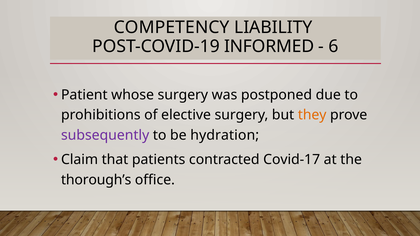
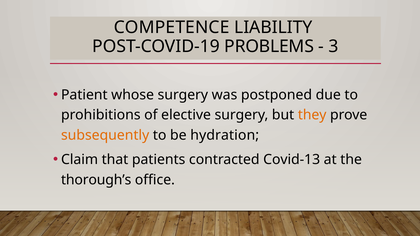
COMPETENCY: COMPETENCY -> COMPETENCE
INFORMED: INFORMED -> PROBLEMS
6: 6 -> 3
subsequently colour: purple -> orange
Covid-17: Covid-17 -> Covid-13
